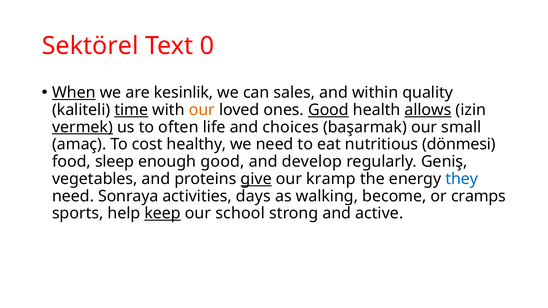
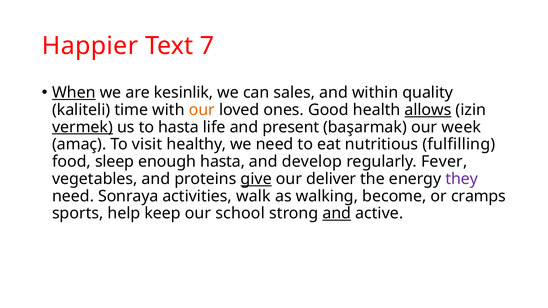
Sektörel: Sektörel -> Happier
0: 0 -> 7
time underline: present -> none
Good at (328, 110) underline: present -> none
to often: often -> hasta
choices: choices -> present
small: small -> week
cost: cost -> visit
dönmesi: dönmesi -> fulfilling
enough good: good -> hasta
Geniş: Geniş -> Fever
kramp: kramp -> deliver
they colour: blue -> purple
days: days -> walk
keep underline: present -> none
and at (337, 214) underline: none -> present
